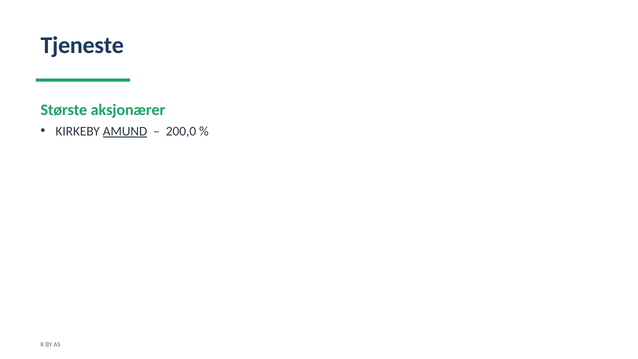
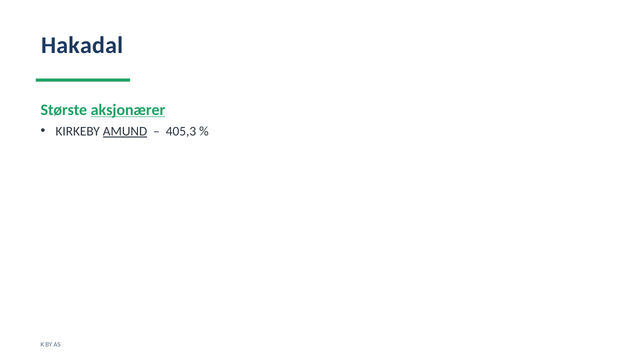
Tjeneste: Tjeneste -> Hakadal
aksjonærer underline: none -> present
200,0: 200,0 -> 405,3
